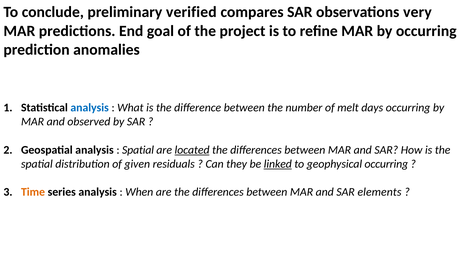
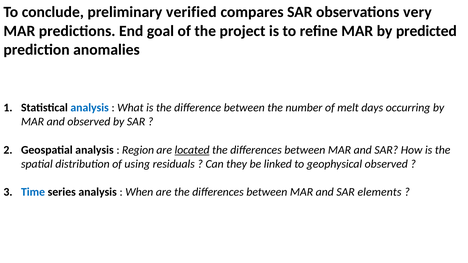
by occurring: occurring -> predicted
Spatial at (138, 150): Spatial -> Region
given: given -> using
linked underline: present -> none
geophysical occurring: occurring -> observed
Time colour: orange -> blue
